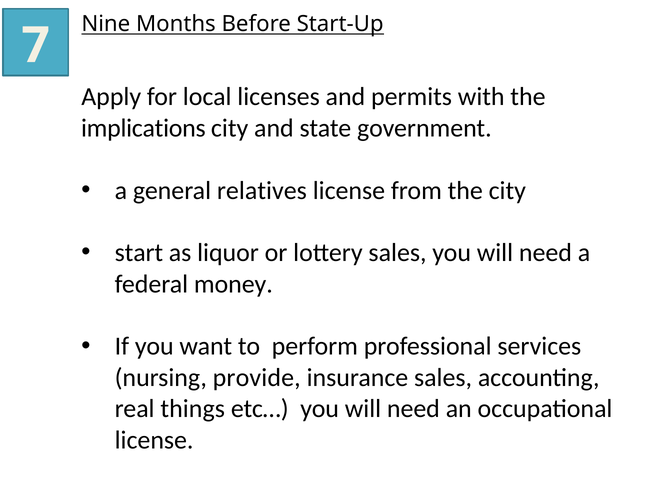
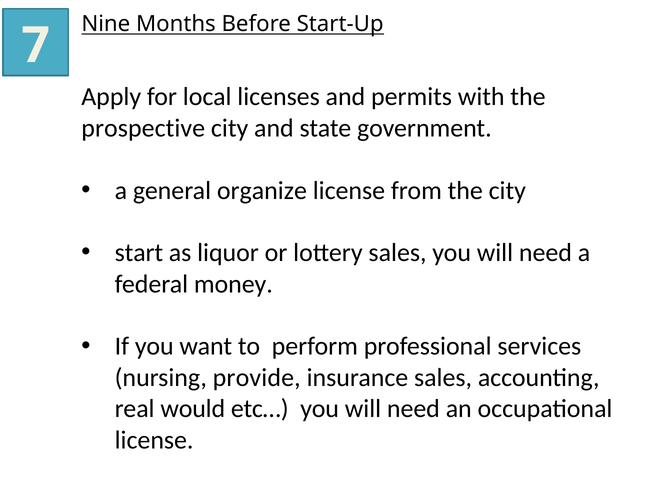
implications: implications -> prospective
relatives: relatives -> organize
things: things -> would
